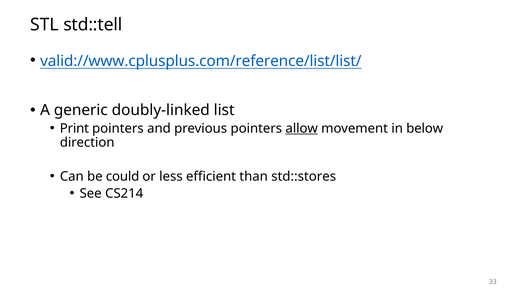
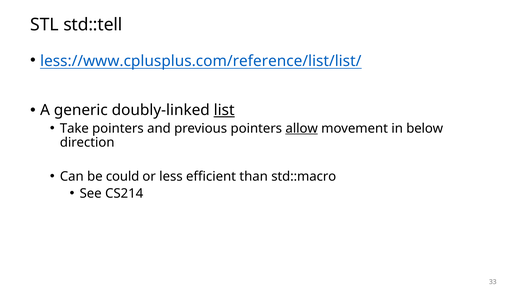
valid://www.cplusplus.com/reference/list/list/: valid://www.cplusplus.com/reference/list/list/ -> less://www.cplusplus.com/reference/list/list/
list underline: none -> present
Print: Print -> Take
std::stores: std::stores -> std::macro
